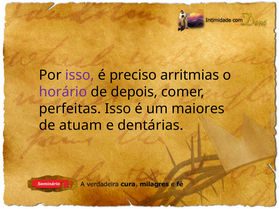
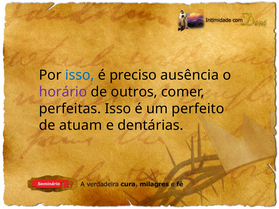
isso at (80, 75) colour: purple -> blue
arritmias: arritmias -> ausência
depois: depois -> outros
maiores: maiores -> perfeito
